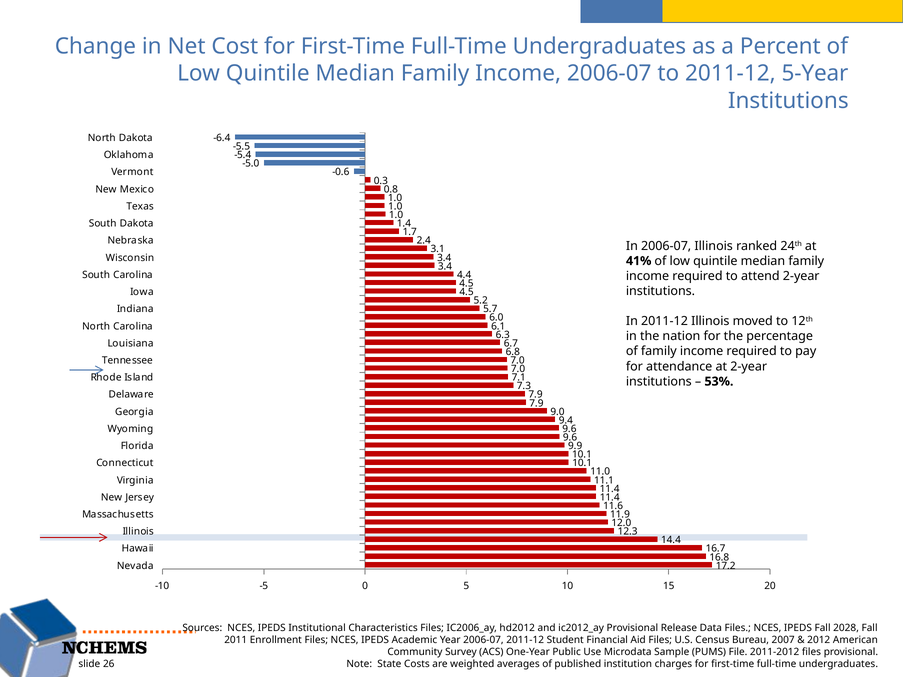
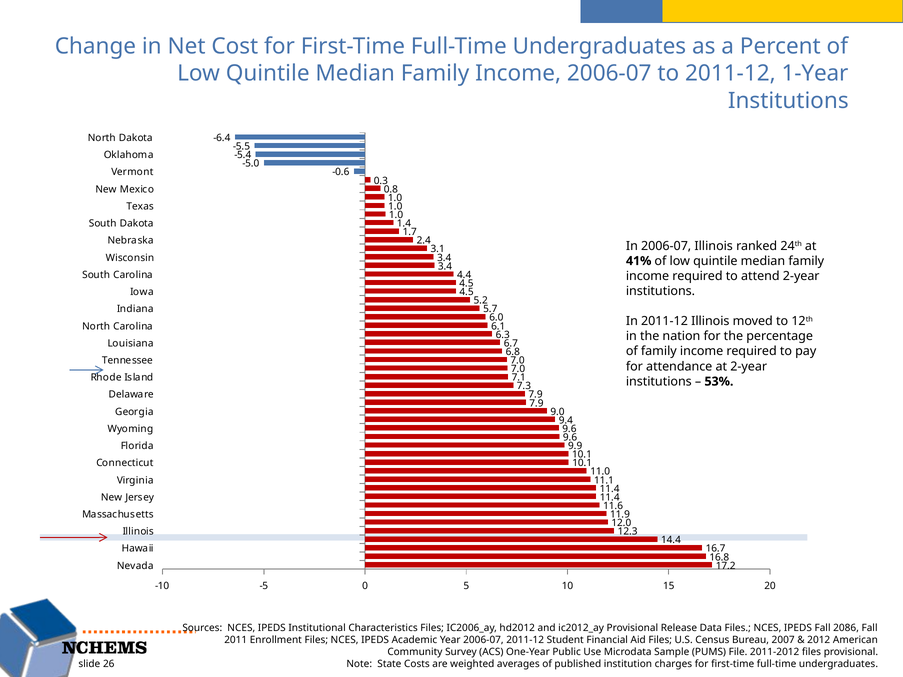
5-Year: 5-Year -> 1-Year
2028: 2028 -> 2086
